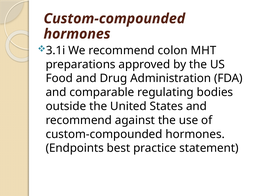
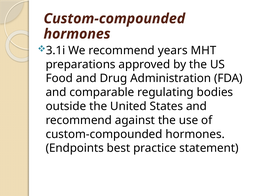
colon: colon -> years
